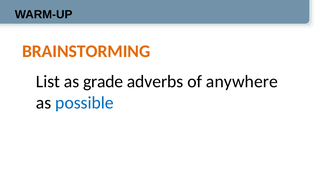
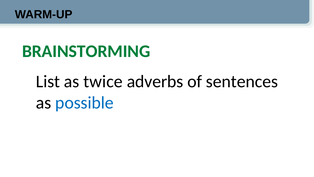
BRAINSTORMING colour: orange -> green
grade: grade -> twice
anywhere: anywhere -> sentences
